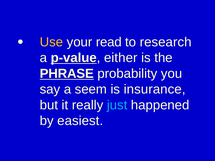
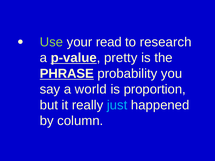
Use colour: yellow -> light green
either: either -> pretty
seem: seem -> world
insurance: insurance -> proportion
easiest: easiest -> column
